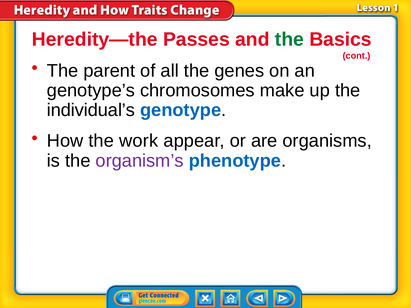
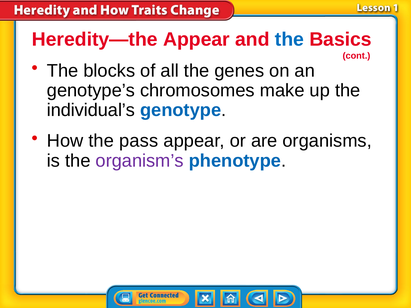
Heredity—the Passes: Passes -> Appear
the at (289, 39) colour: green -> blue
parent: parent -> blocks
work: work -> pass
